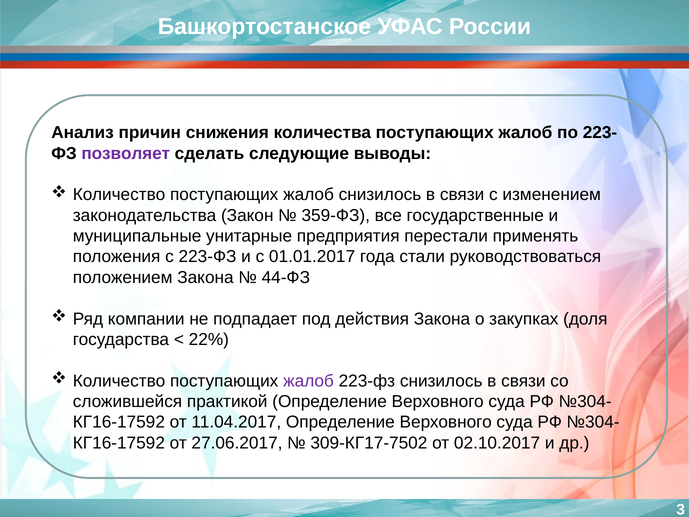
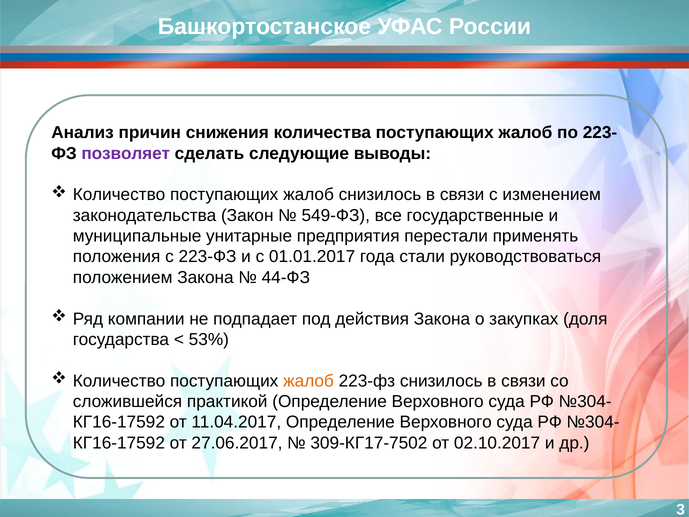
359-ФЗ: 359-ФЗ -> 549-ФЗ
22%: 22% -> 53%
жалоб at (309, 381) colour: purple -> orange
